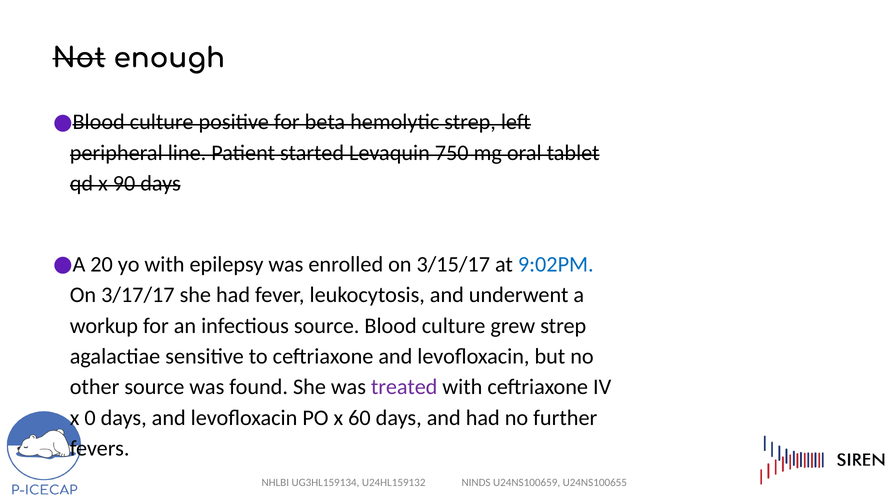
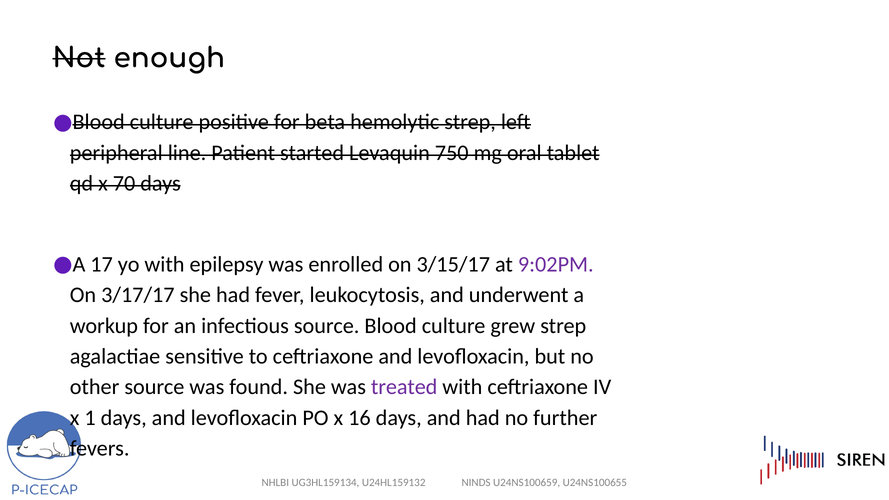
90: 90 -> 70
20: 20 -> 17
9:02PM colour: blue -> purple
0: 0 -> 1
60: 60 -> 16
